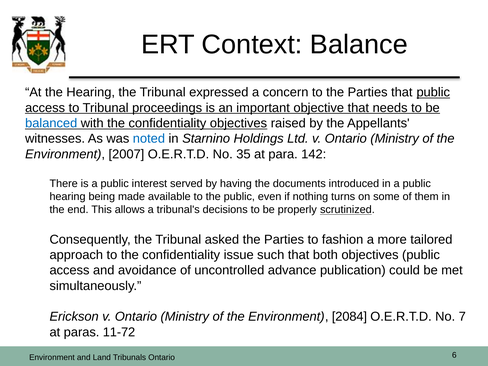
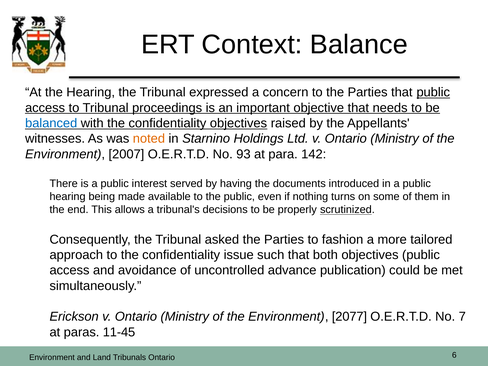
noted colour: blue -> orange
35: 35 -> 93
2084: 2084 -> 2077
11-72: 11-72 -> 11-45
